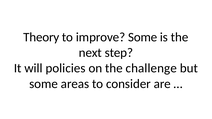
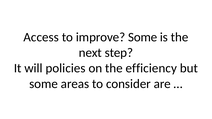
Theory: Theory -> Access
challenge: challenge -> efficiency
